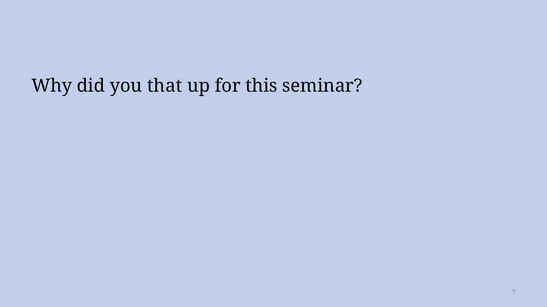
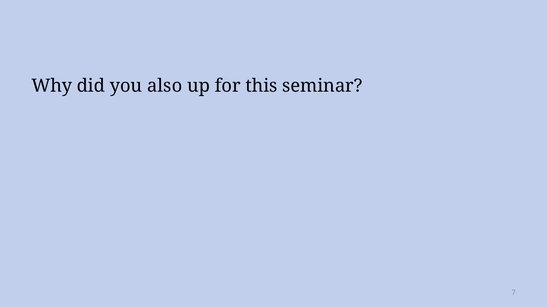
that: that -> also
